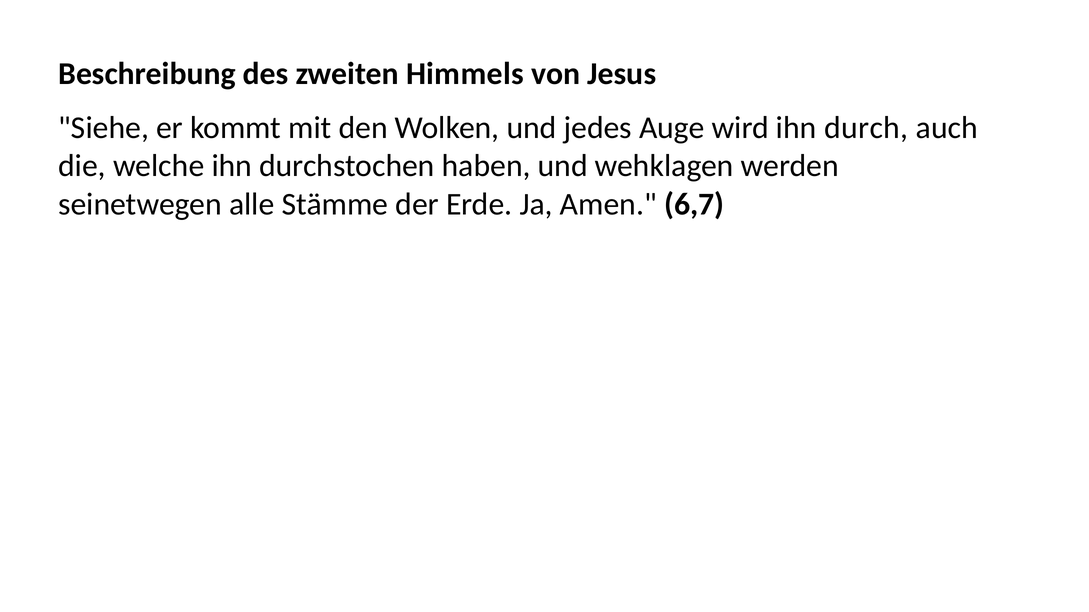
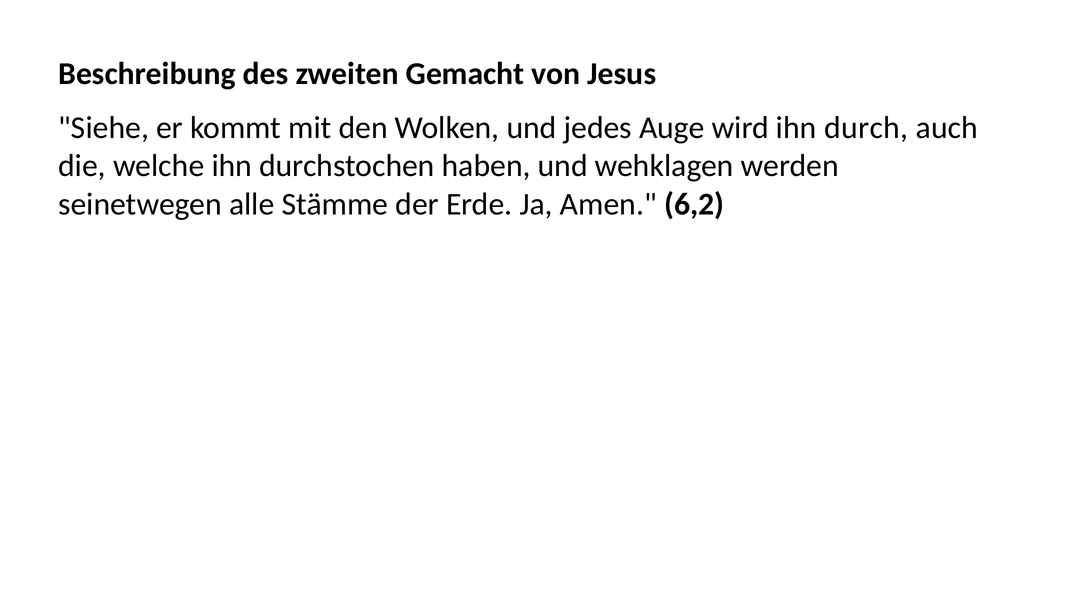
Himmels: Himmels -> Gemacht
6,7: 6,7 -> 6,2
